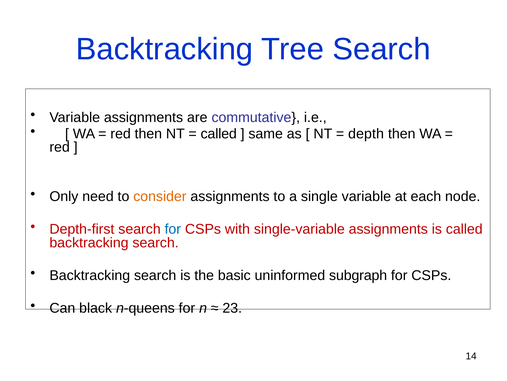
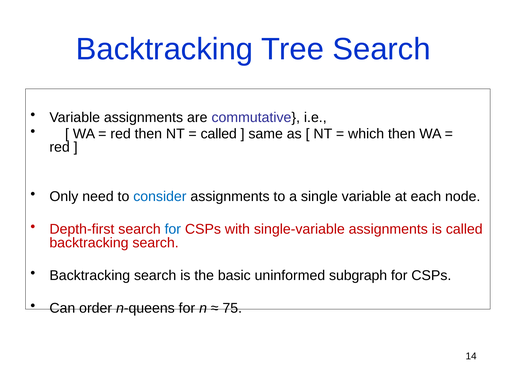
depth: depth -> which
consider colour: orange -> blue
black: black -> order
23: 23 -> 75
